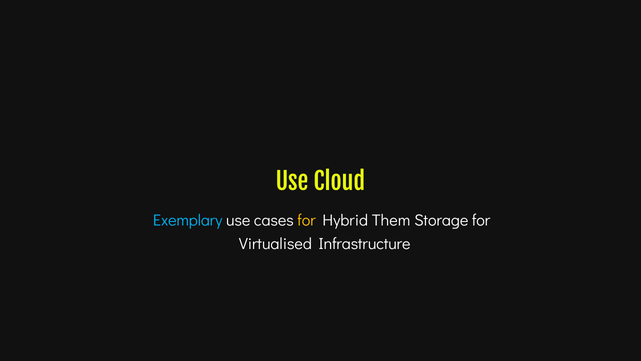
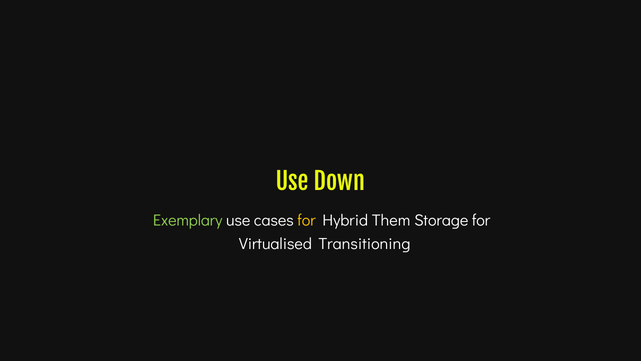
Cloud: Cloud -> Down
Exemplary colour: light blue -> light green
Infrastructure: Infrastructure -> Transitioning
